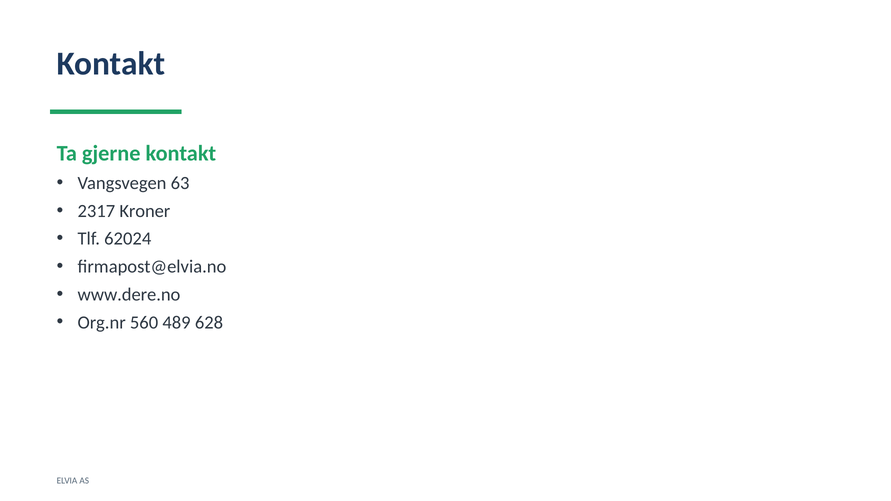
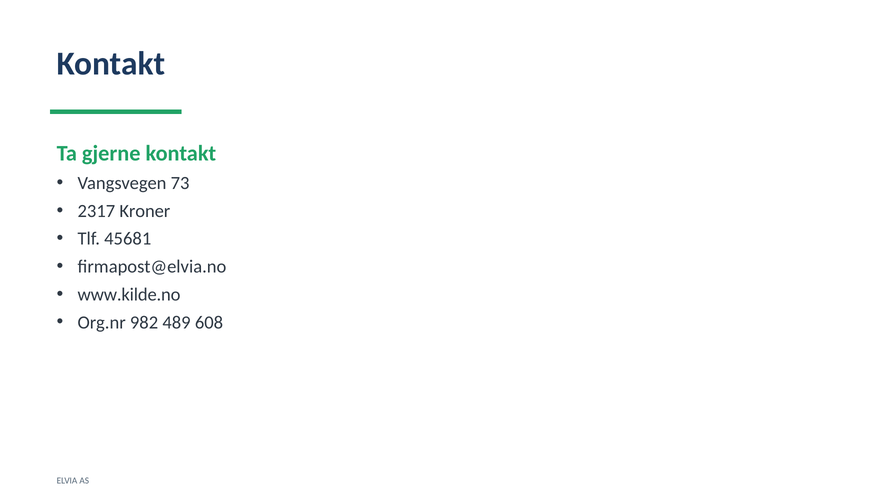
63: 63 -> 73
62024: 62024 -> 45681
www.dere.no: www.dere.no -> www.kilde.no
560: 560 -> 982
628: 628 -> 608
